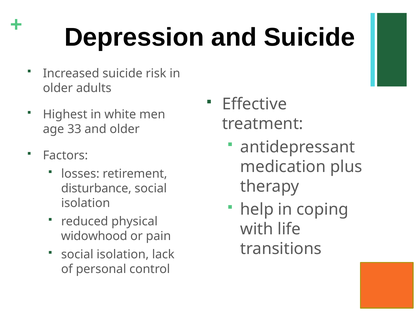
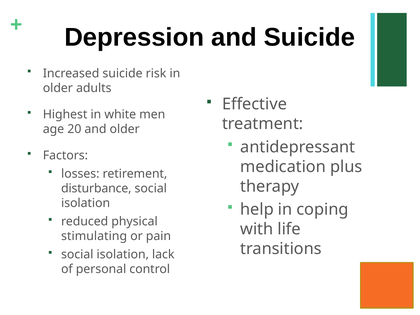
33: 33 -> 20
widowhood: widowhood -> stimulating
